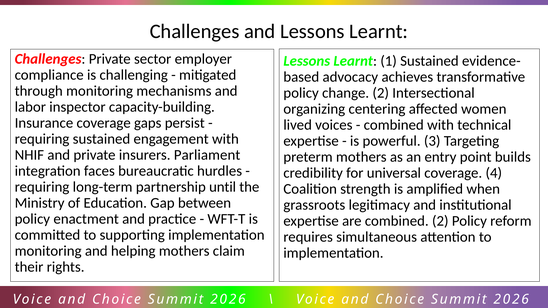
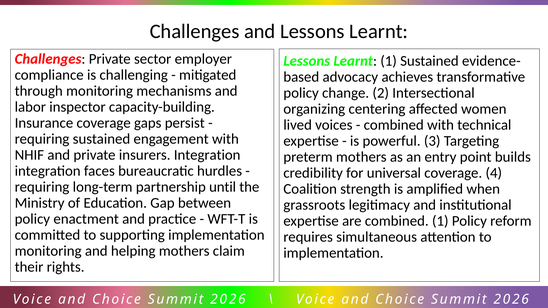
insurers Parliament: Parliament -> Integration
combined 2: 2 -> 1
